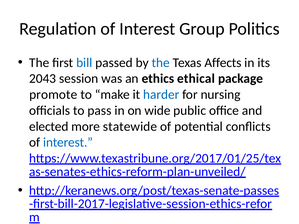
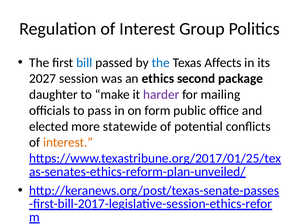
2043: 2043 -> 2027
ethical: ethical -> second
promote: promote -> daughter
harder colour: blue -> purple
nursing: nursing -> mailing
wide: wide -> form
interest at (68, 143) colour: blue -> orange
